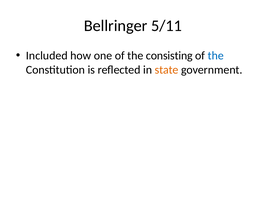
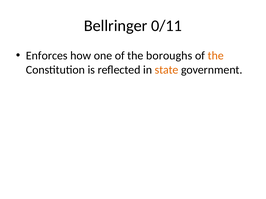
5/11: 5/11 -> 0/11
Included: Included -> Enforces
consisting: consisting -> boroughs
the at (216, 56) colour: blue -> orange
